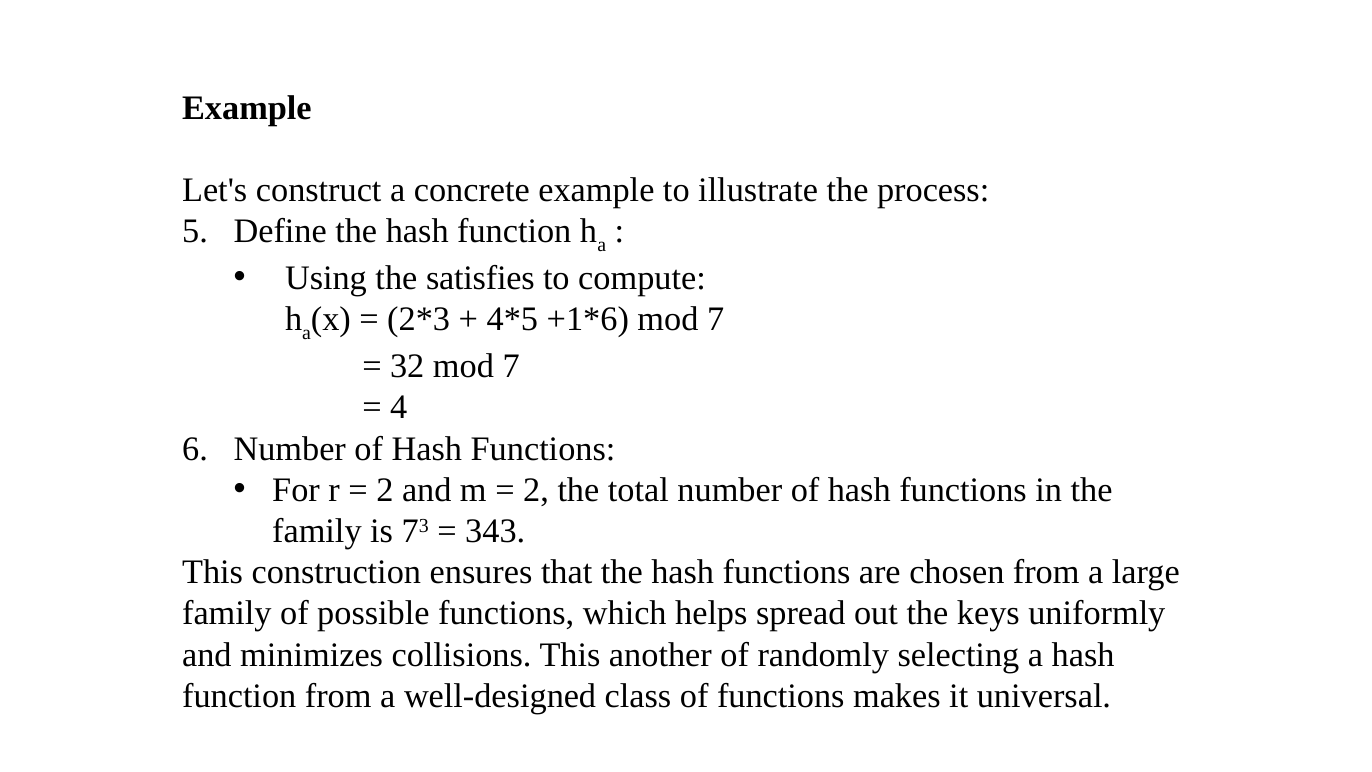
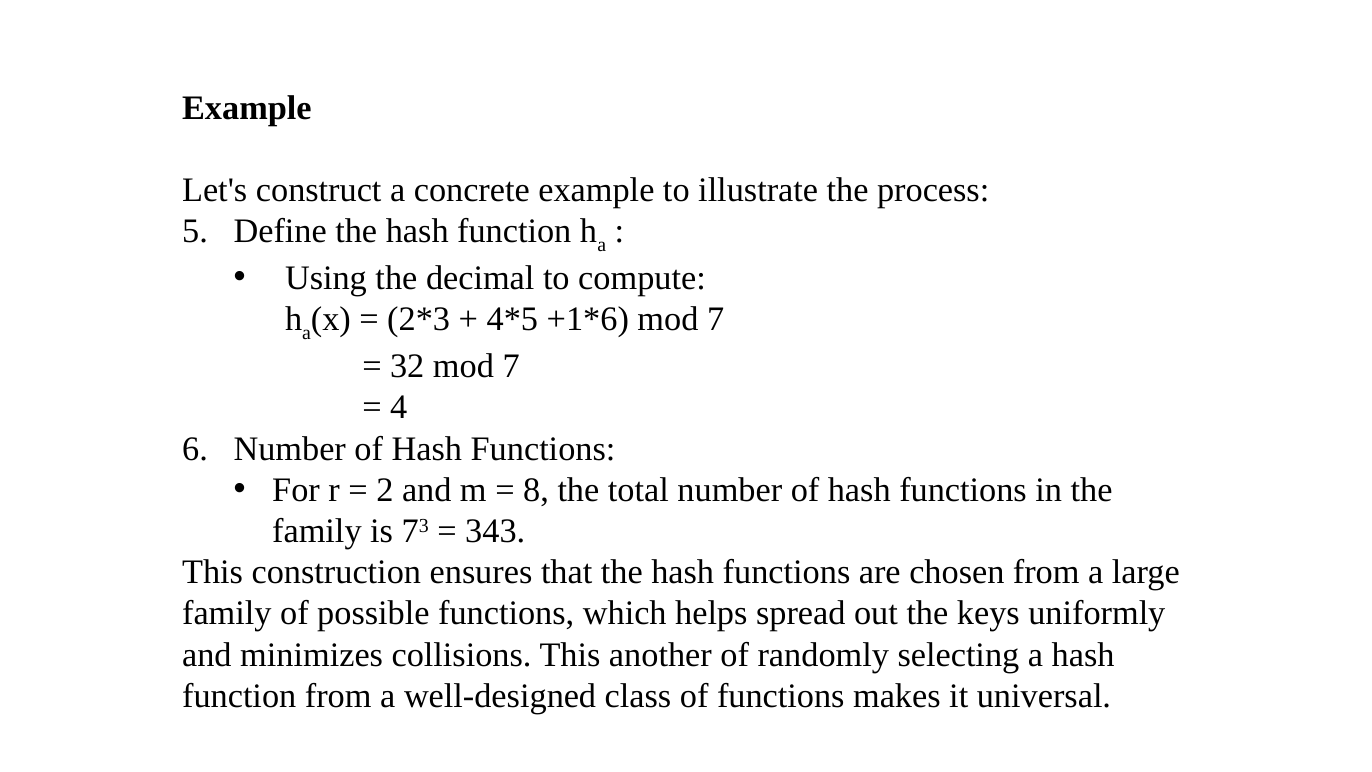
satisfies: satisfies -> decimal
2 at (536, 490): 2 -> 8
